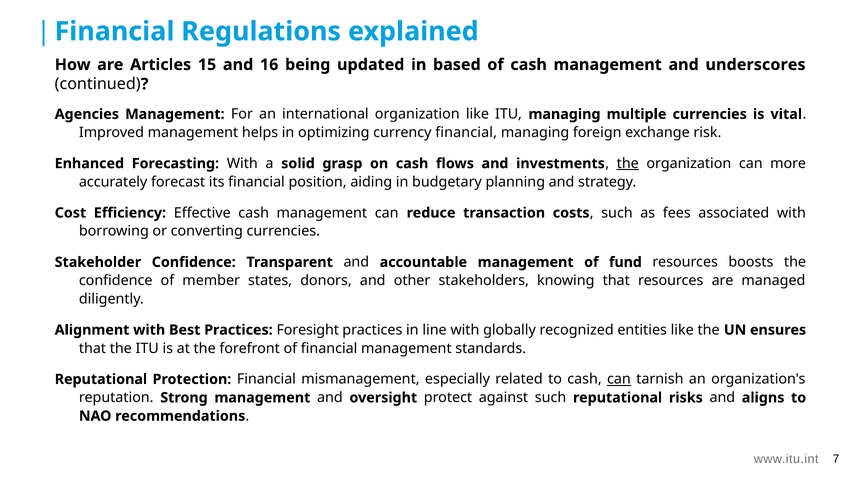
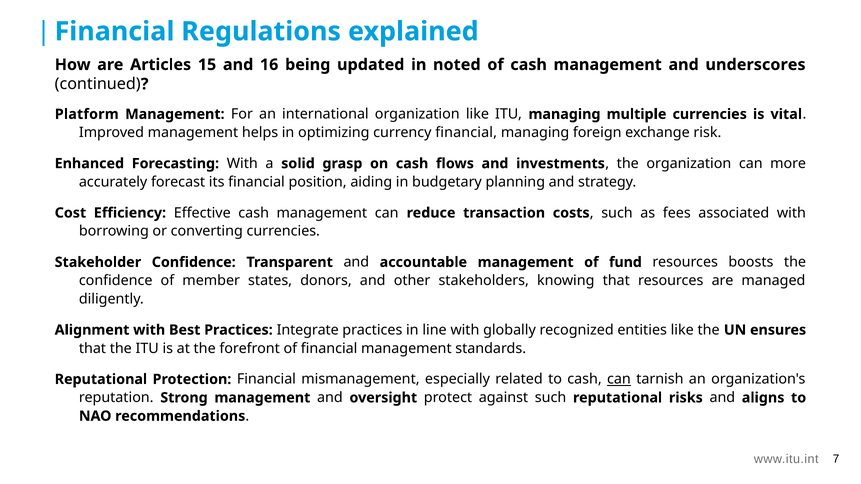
based: based -> noted
Agencies: Agencies -> Platform
the at (628, 164) underline: present -> none
Foresight: Foresight -> Integrate
